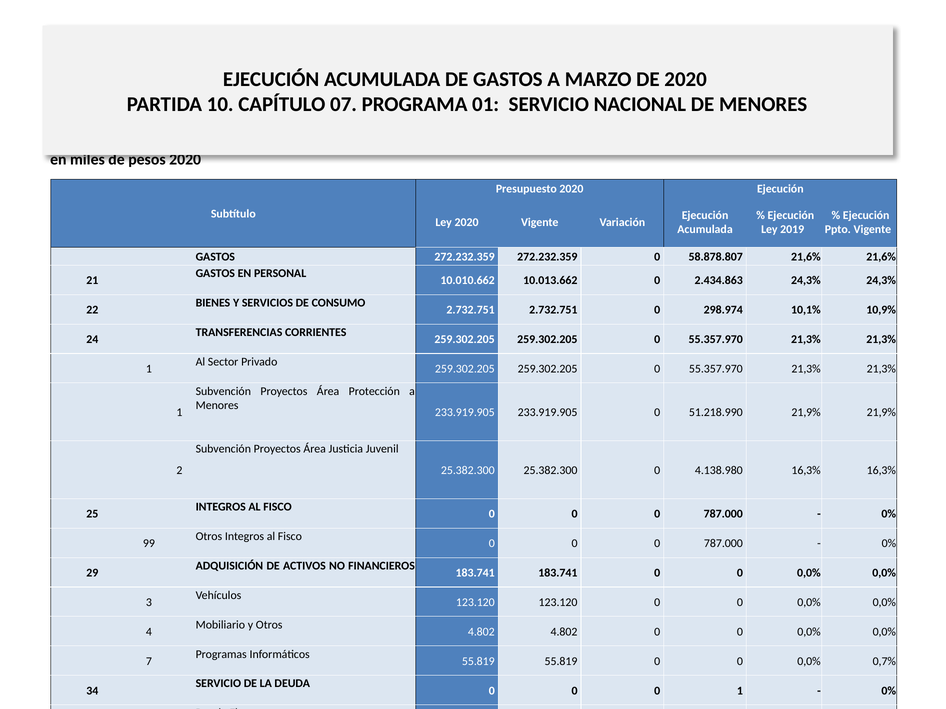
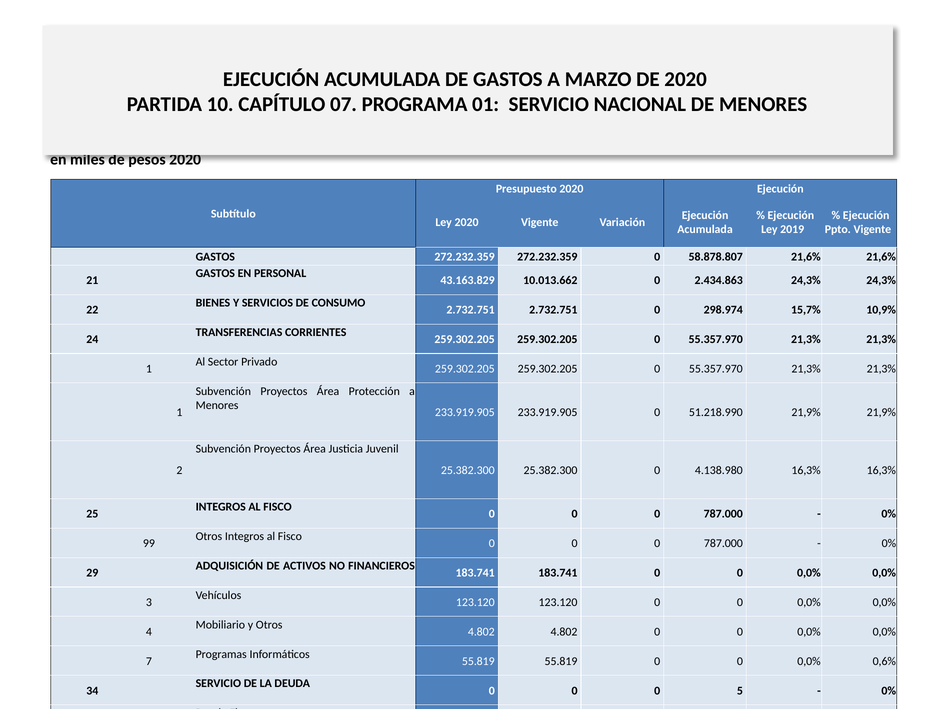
10.010.662: 10.010.662 -> 43.163.829
10,1%: 10,1% -> 15,7%
0,7%: 0,7% -> 0,6%
0 1: 1 -> 5
